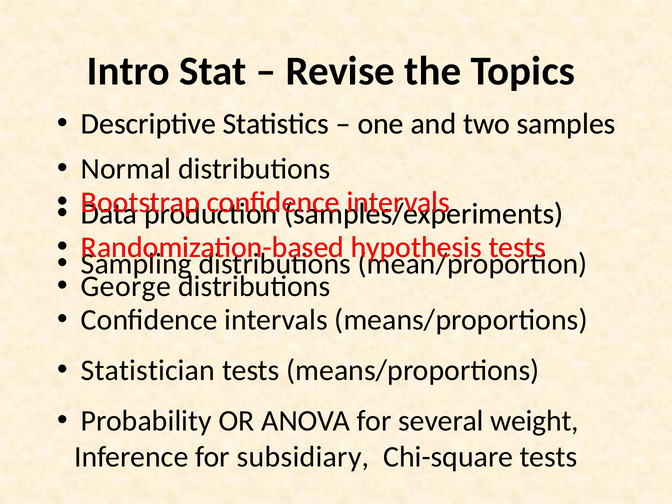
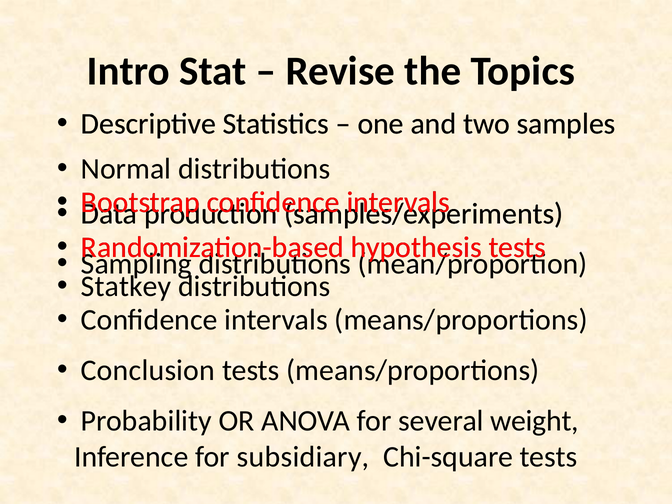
George: George -> Statkey
Statistician: Statistician -> Conclusion
